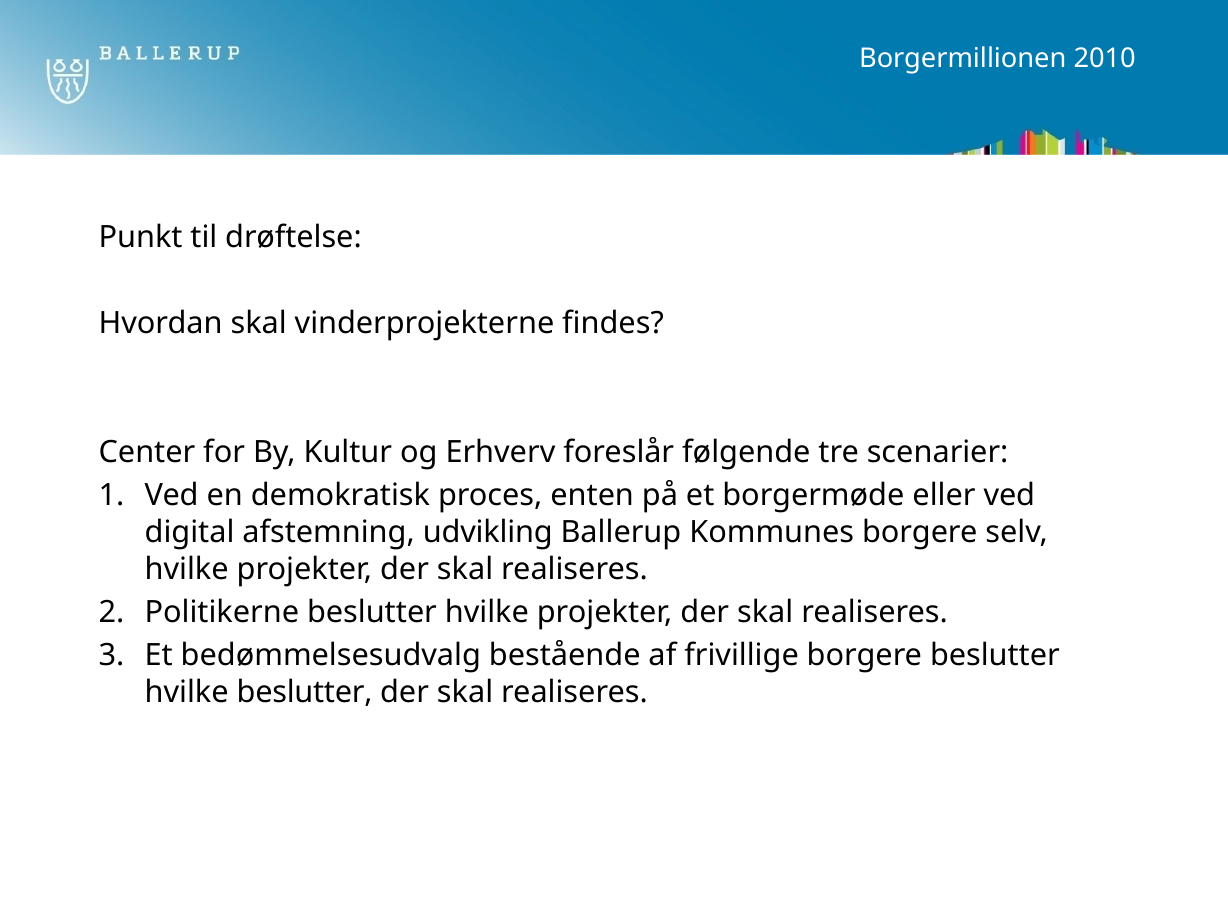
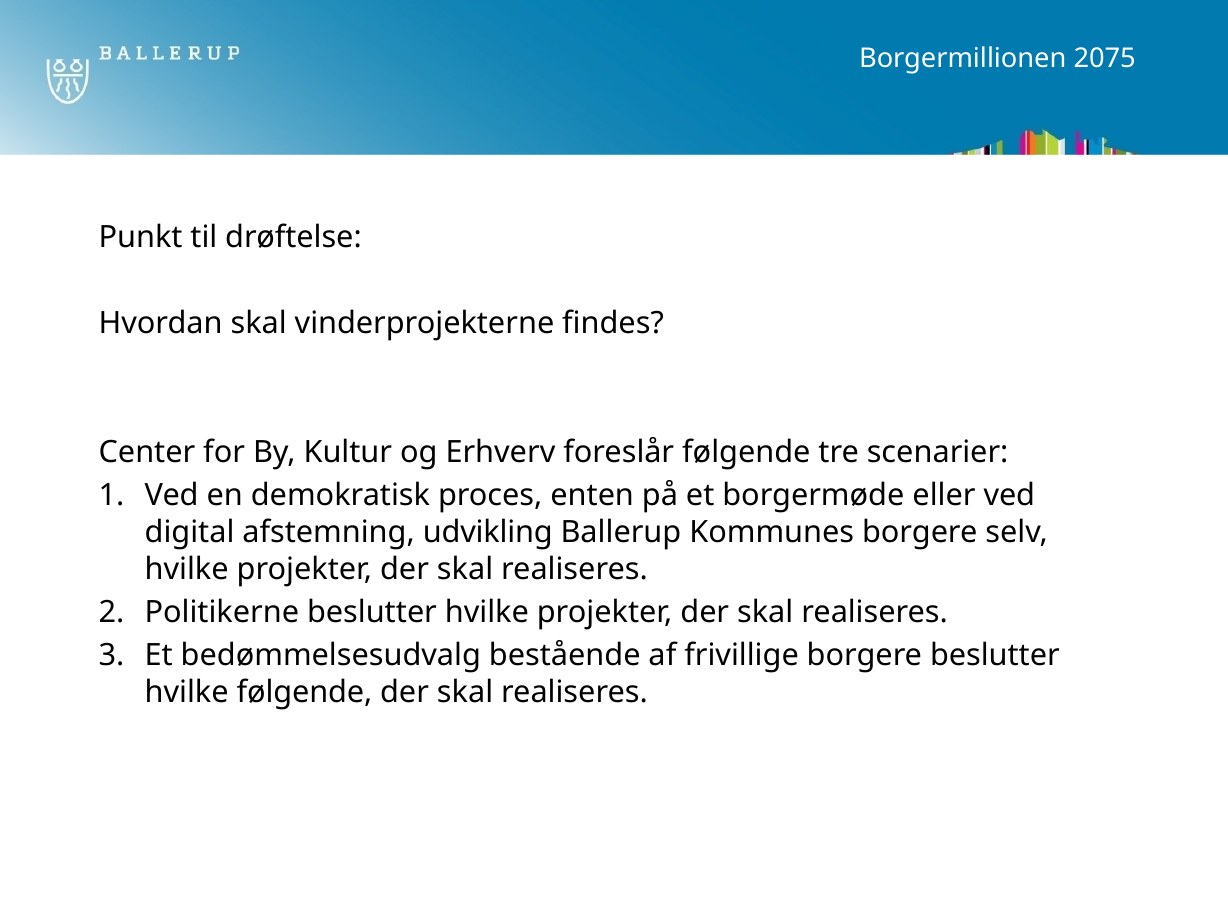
2010: 2010 -> 2075
hvilke beslutter: beslutter -> følgende
